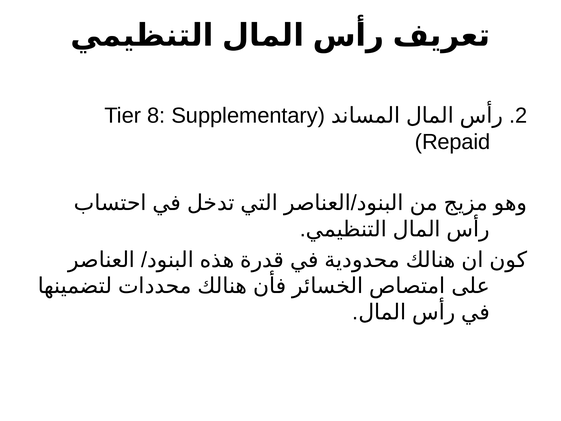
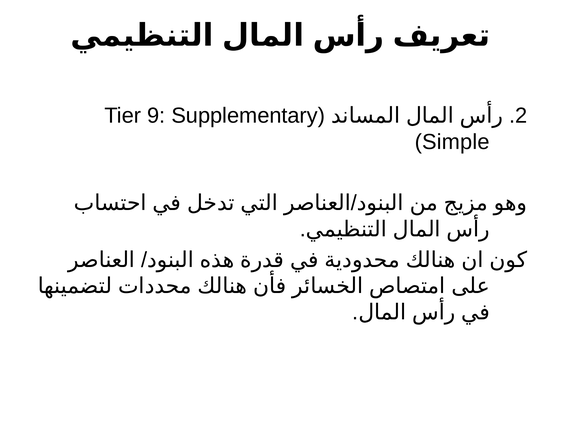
8: 8 -> 9
Repaid: Repaid -> Simple
